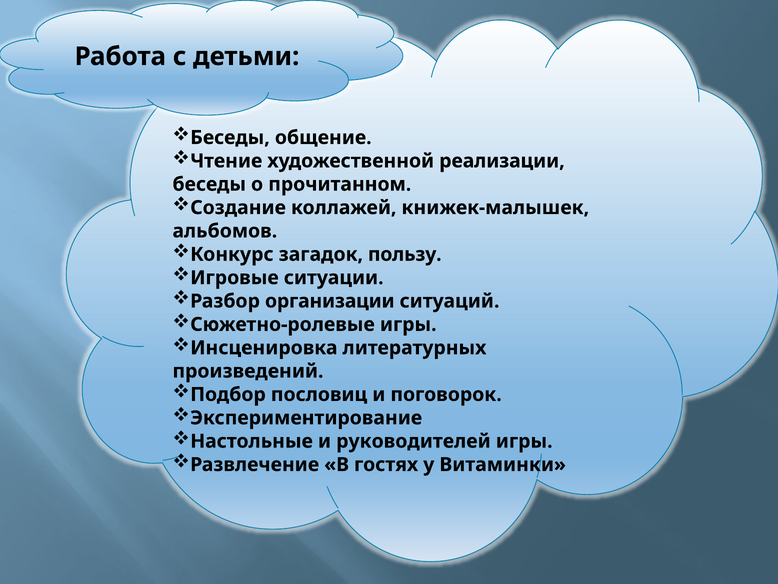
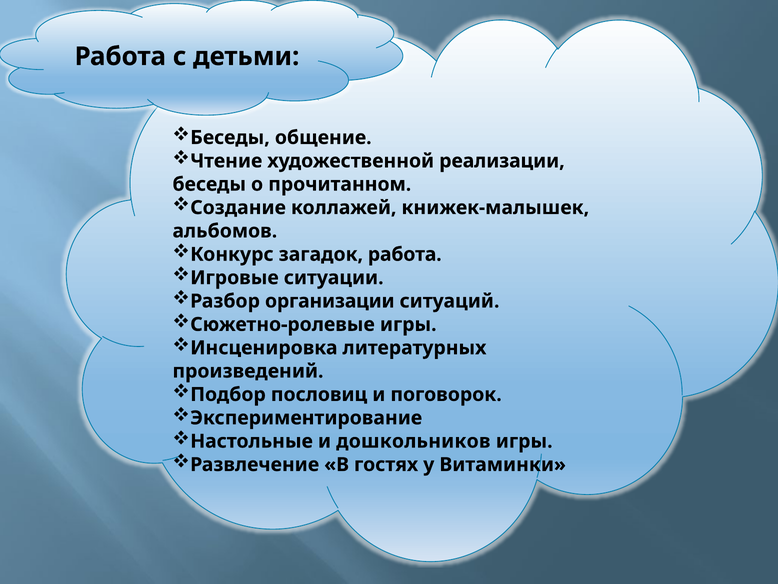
загадок пользу: пользу -> работа
руководителей: руководителей -> дошкольников
